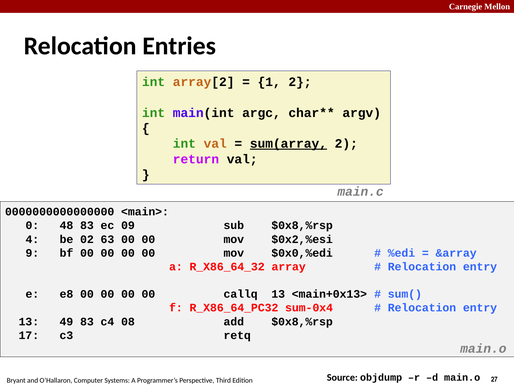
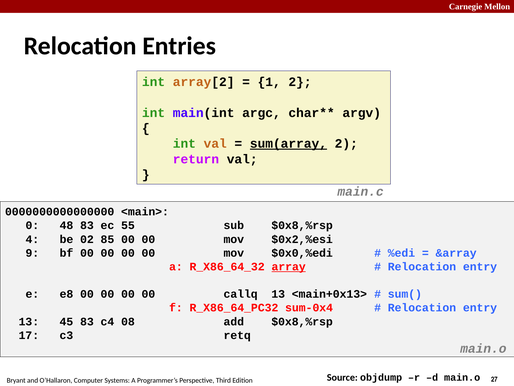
09: 09 -> 55
63: 63 -> 85
array underline: none -> present
49: 49 -> 45
